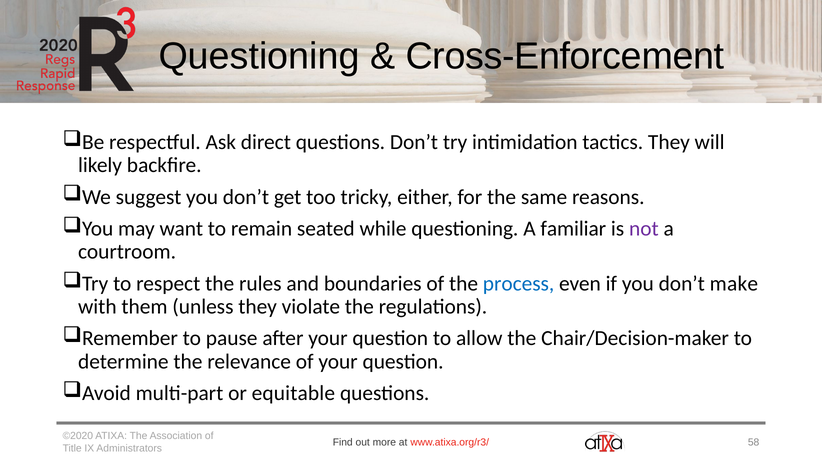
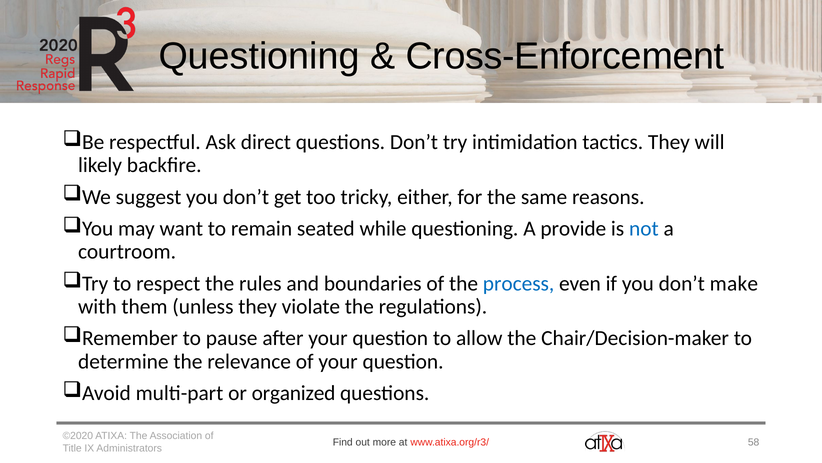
familiar: familiar -> provide
not colour: purple -> blue
equitable: equitable -> organized
